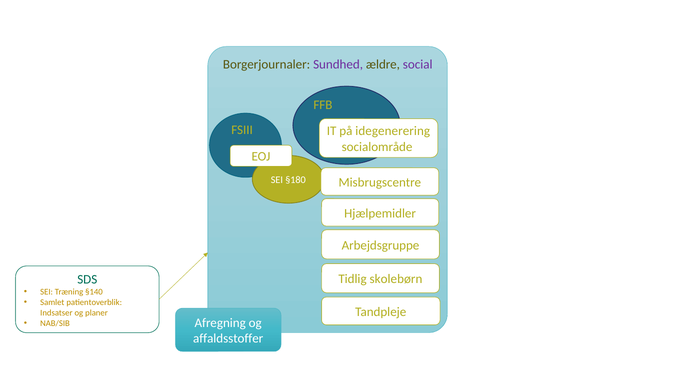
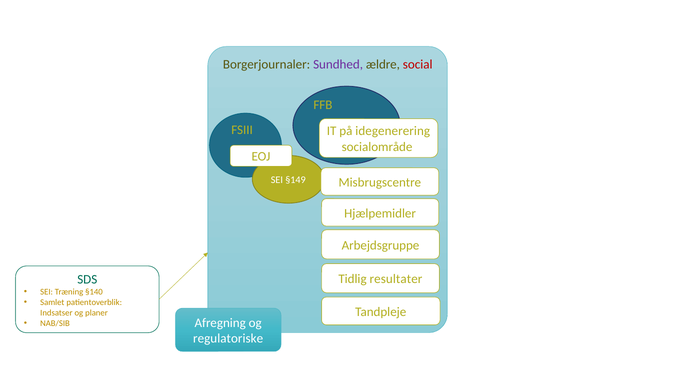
social colour: purple -> red
§180: §180 -> §149
skolebørn: skolebørn -> resultater
affaldsstoffer: affaldsstoffer -> regulatoriske
